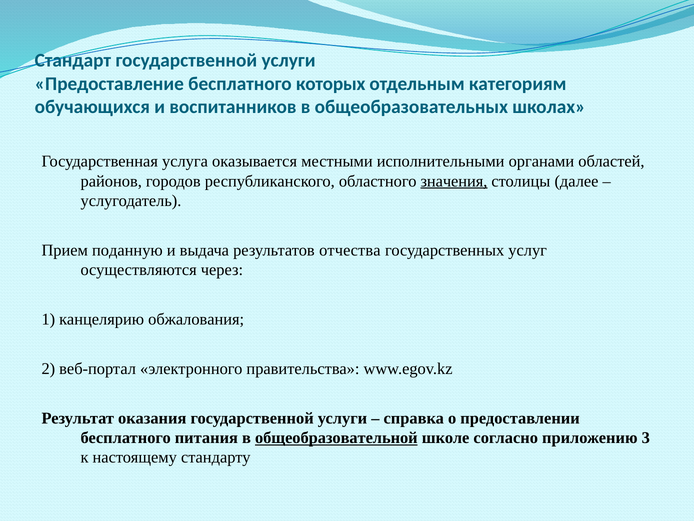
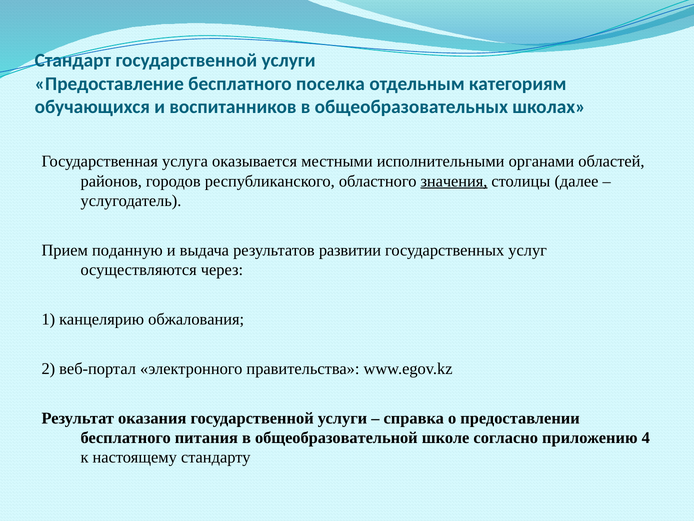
которых: которых -> поселка
отчества: отчества -> развитии
общеобразовательной underline: present -> none
3: 3 -> 4
